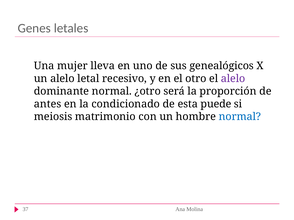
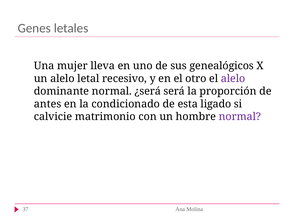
¿otro: ¿otro -> ¿será
puede: puede -> ligado
meiosis: meiosis -> calvicie
normal at (240, 117) colour: blue -> purple
